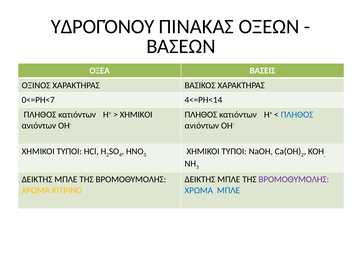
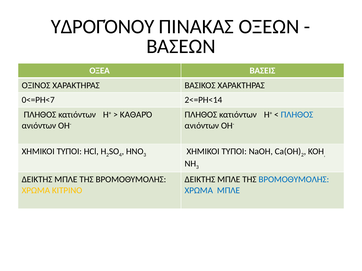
4<=PH<14: 4<=PH<14 -> 2<=PH<14
ΧΗΜΙΚΟΙ at (136, 115): ΧΗΜΙΚΟΙ -> ΚΑΘΑΡΌ
ΒΡΟΜΟΘΥΜΟΛΗΣ at (294, 180) colour: purple -> blue
